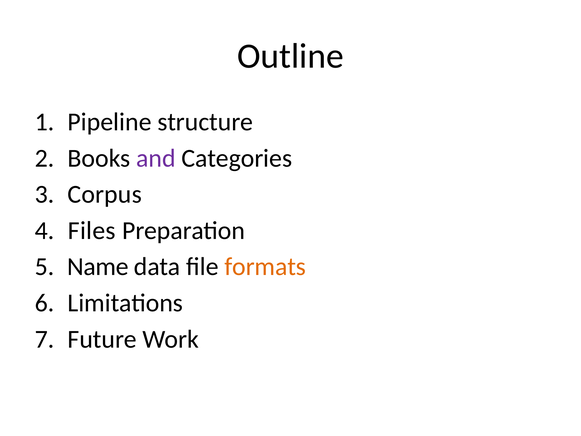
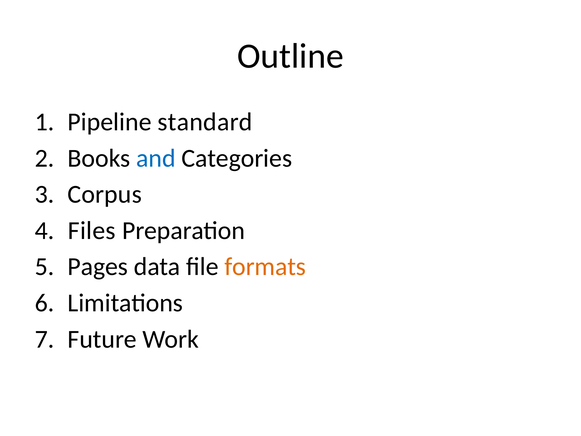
structure: structure -> standard
and colour: purple -> blue
Name: Name -> Pages
